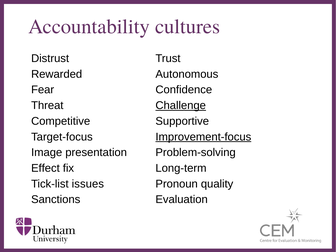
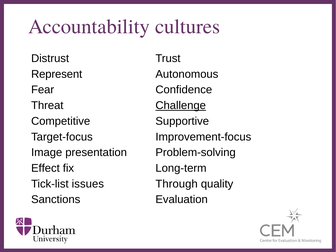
Rewarded: Rewarded -> Represent
Improvement-focus underline: present -> none
Pronoun: Pronoun -> Through
